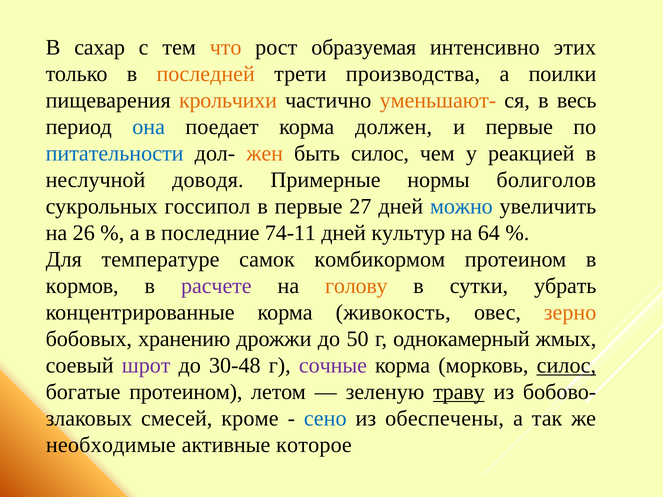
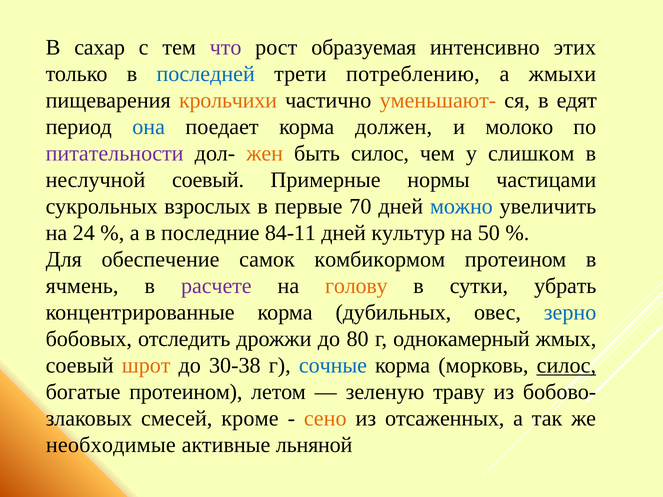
что colour: orange -> purple
последней colour: orange -> blue
производства: производства -> потреблению
поилки: поилки -> жмыхи
весь: весь -> едят
и первые: первые -> молоко
питательности colour: blue -> purple
реакцией: реакцией -> слишком
неслучной доводя: доводя -> соевый
болиголов: болиголов -> частицами
госсипол: госсипол -> взрослых
27: 27 -> 70
26: 26 -> 24
74-11: 74-11 -> 84-11
64: 64 -> 50
температуре: температуре -> обеспечение
кормов: кормов -> ячмень
живокость: живокость -> дубильных
зерно colour: orange -> blue
хранению: хранению -> отследить
50: 50 -> 80
шрот colour: purple -> orange
30-48: 30-48 -> 30-38
сочные colour: purple -> blue
траву underline: present -> none
сено colour: blue -> orange
обеспечены: обеспечены -> отсаженных
которое: которое -> льняной
